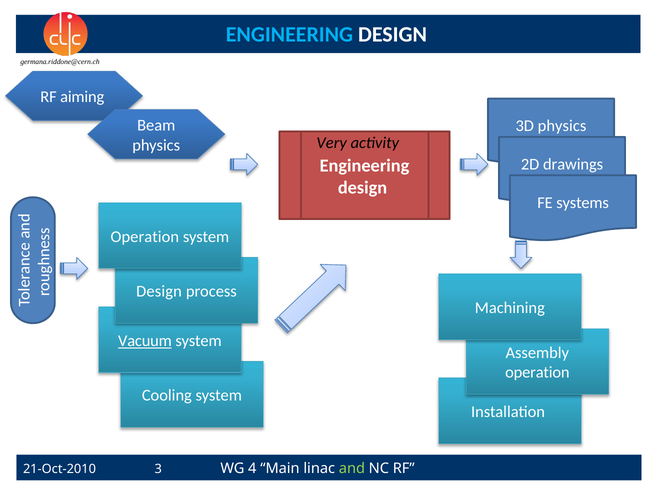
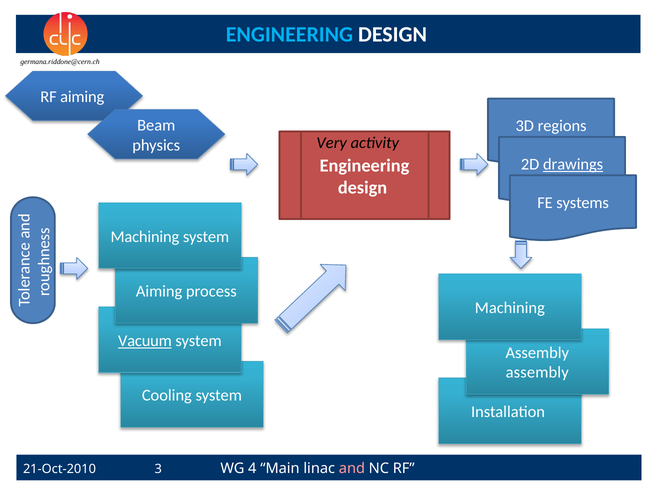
3D physics: physics -> regions
drawings underline: none -> present
Operation at (145, 237): Operation -> Machining
Design at (159, 292): Design -> Aiming
operation at (537, 373): operation -> assembly
and colour: light green -> pink
